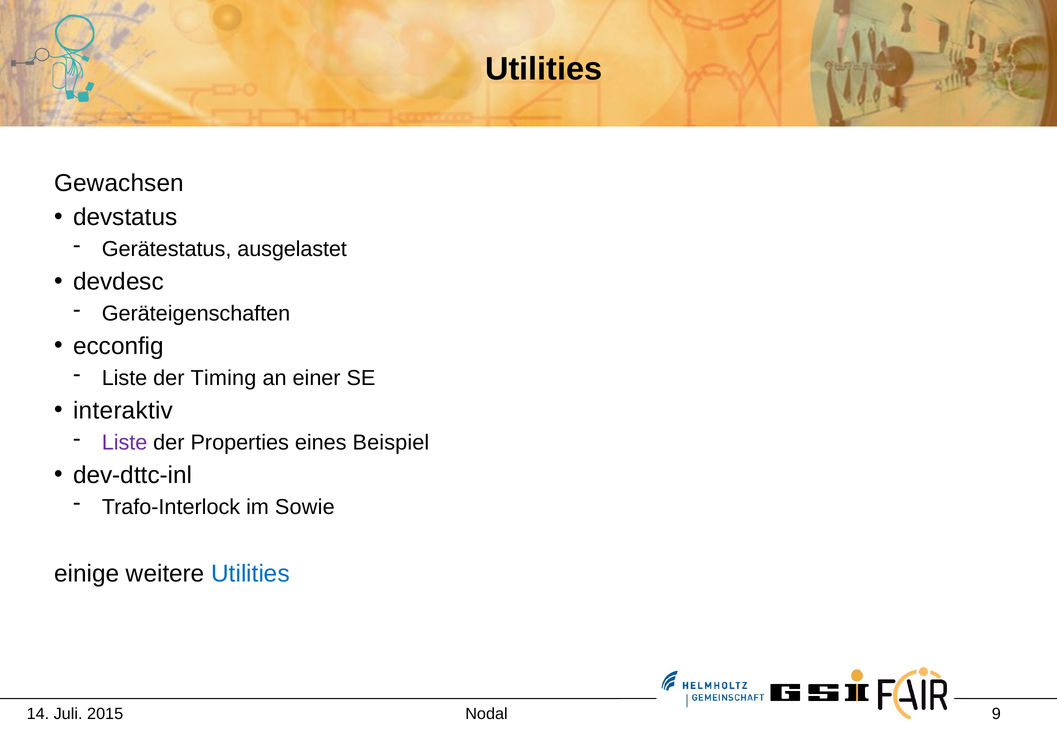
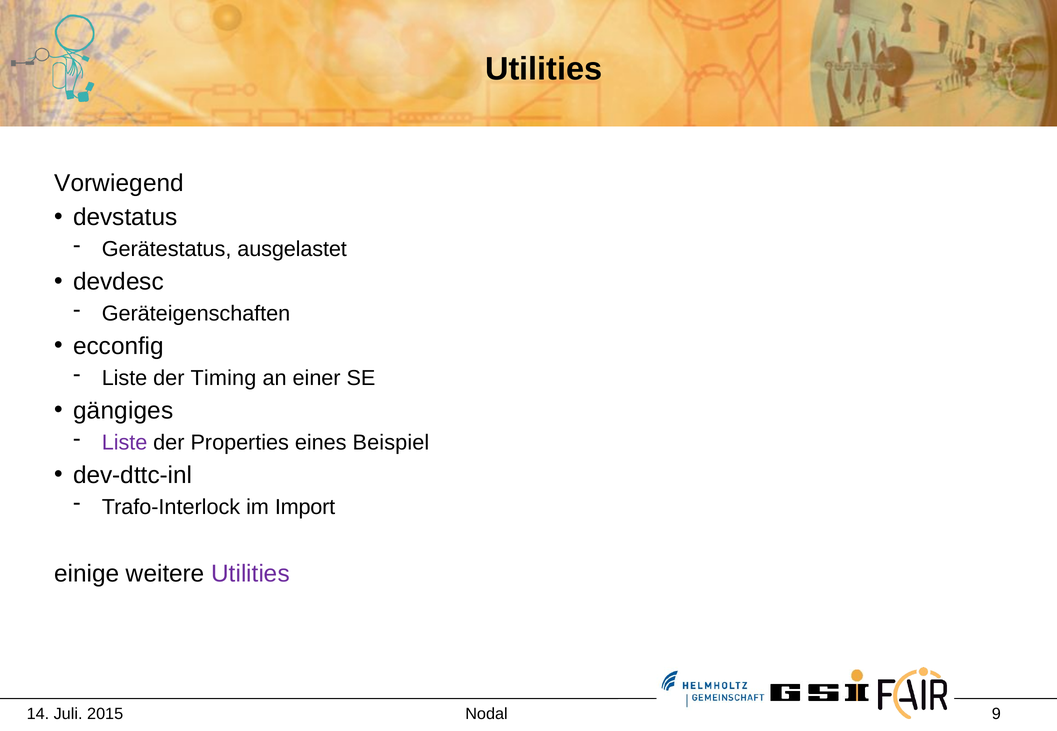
Gewachsen: Gewachsen -> Vorwiegend
interaktiv: interaktiv -> gängiges
Sowie: Sowie -> Import
Utilities at (251, 574) colour: blue -> purple
